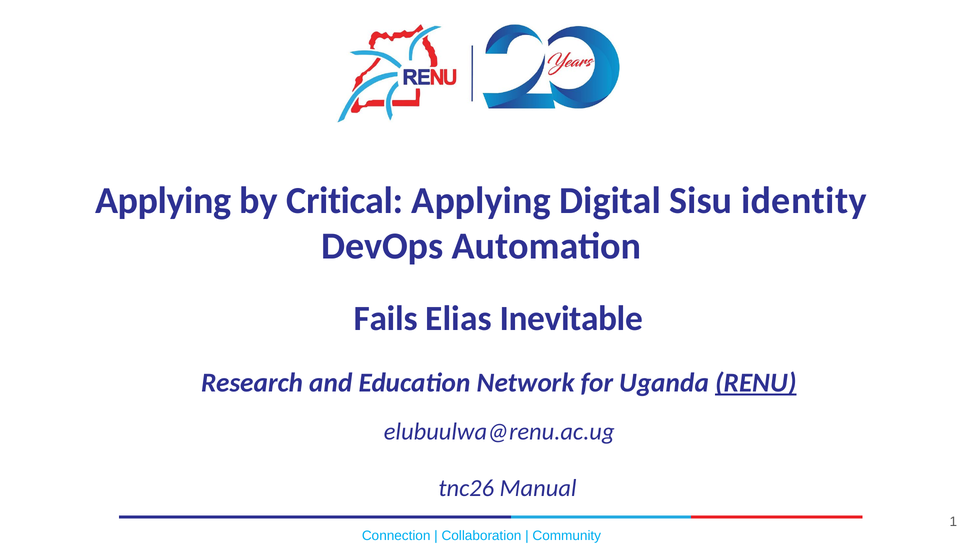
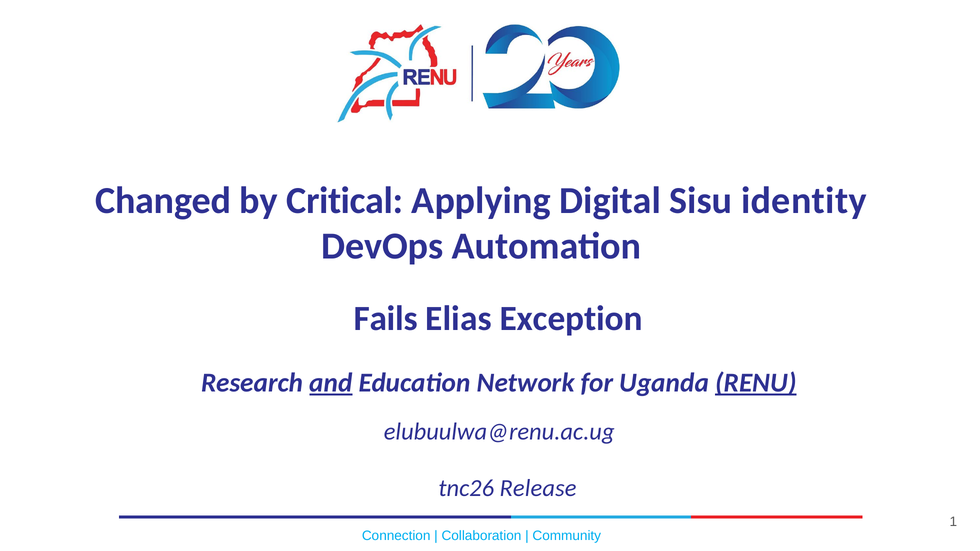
Applying at (163, 201): Applying -> Changed
Inevitable: Inevitable -> Exception
and underline: none -> present
Manual: Manual -> Release
